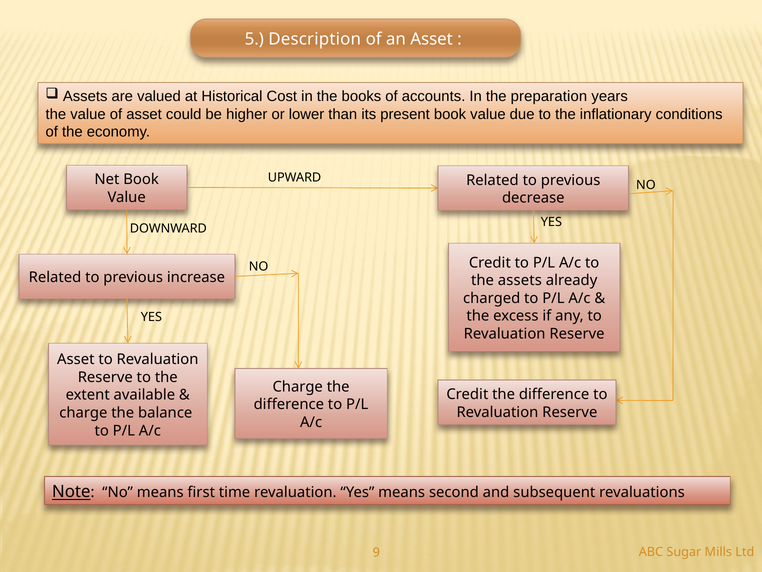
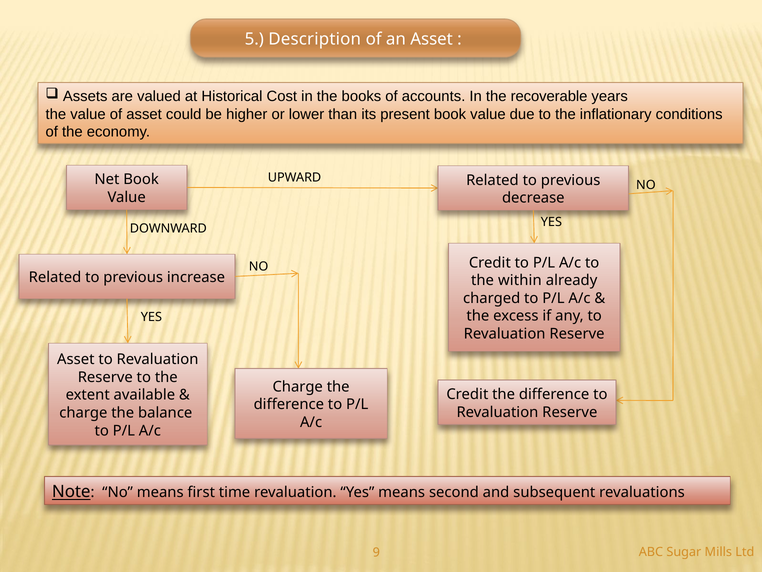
preparation: preparation -> recoverable
the assets: assets -> within
